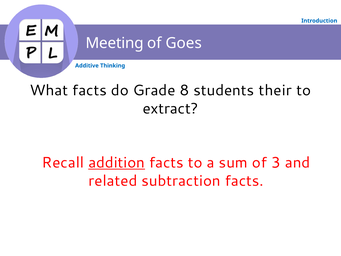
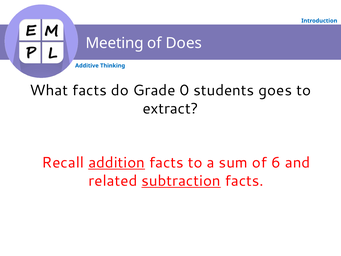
Goes: Goes -> Does
8: 8 -> 0
their: their -> goes
3: 3 -> 6
subtraction underline: none -> present
